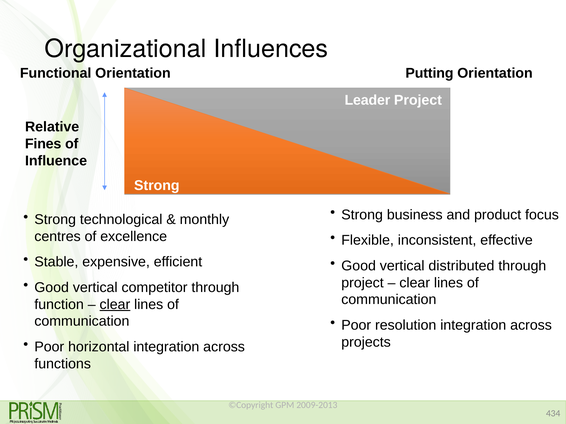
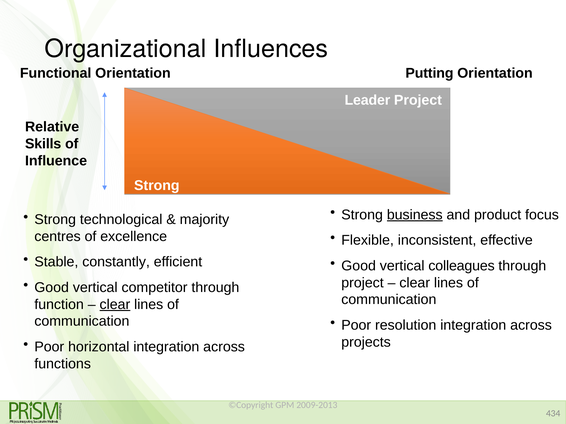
Fines: Fines -> Skills
business underline: none -> present
monthly: monthly -> majority
expensive: expensive -> constantly
distributed: distributed -> colleagues
